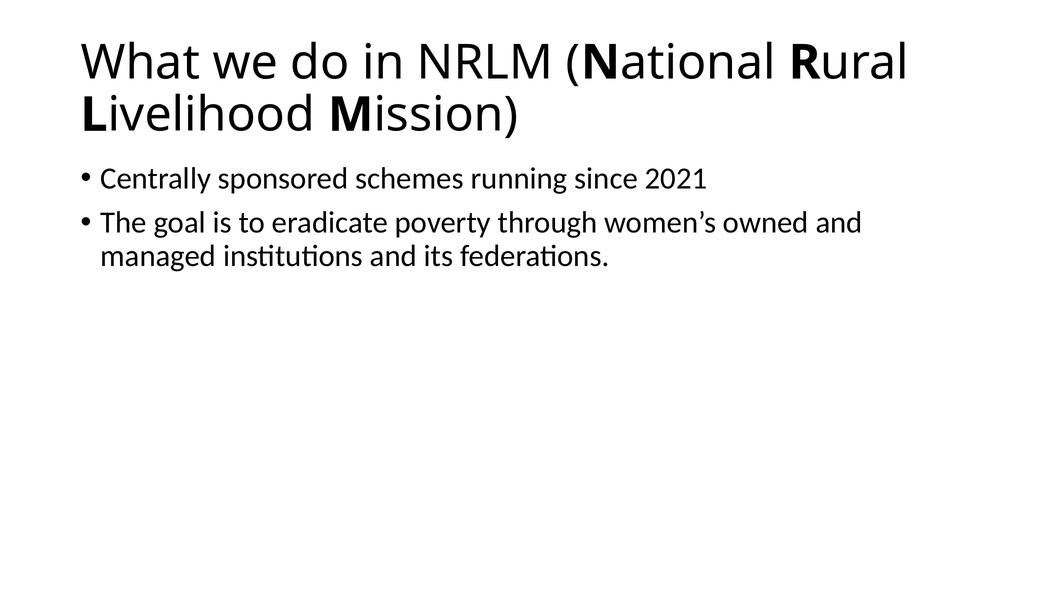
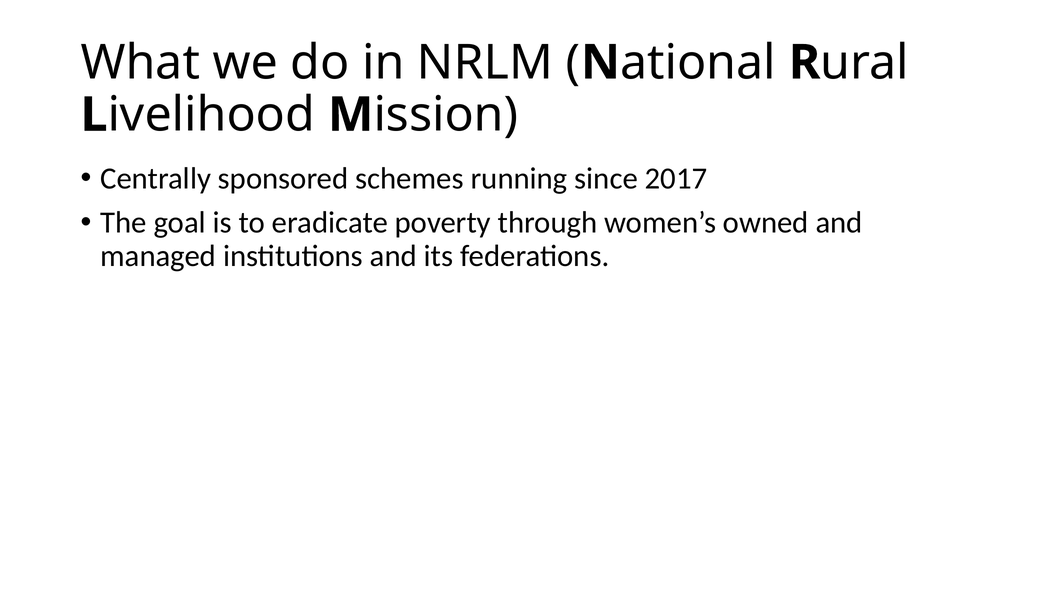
2021: 2021 -> 2017
